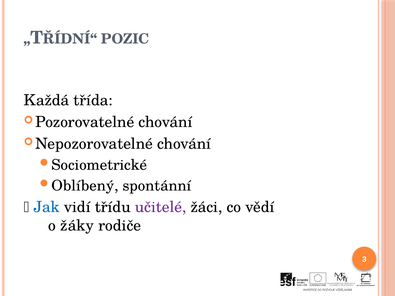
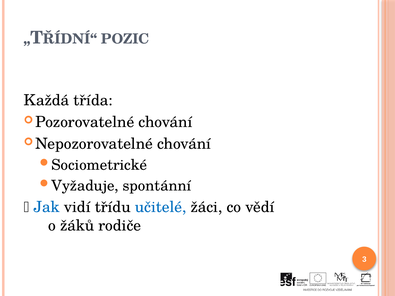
Oblíbený: Oblíbený -> Vyžaduje
učitelé colour: purple -> blue
žáky: žáky -> žáků
